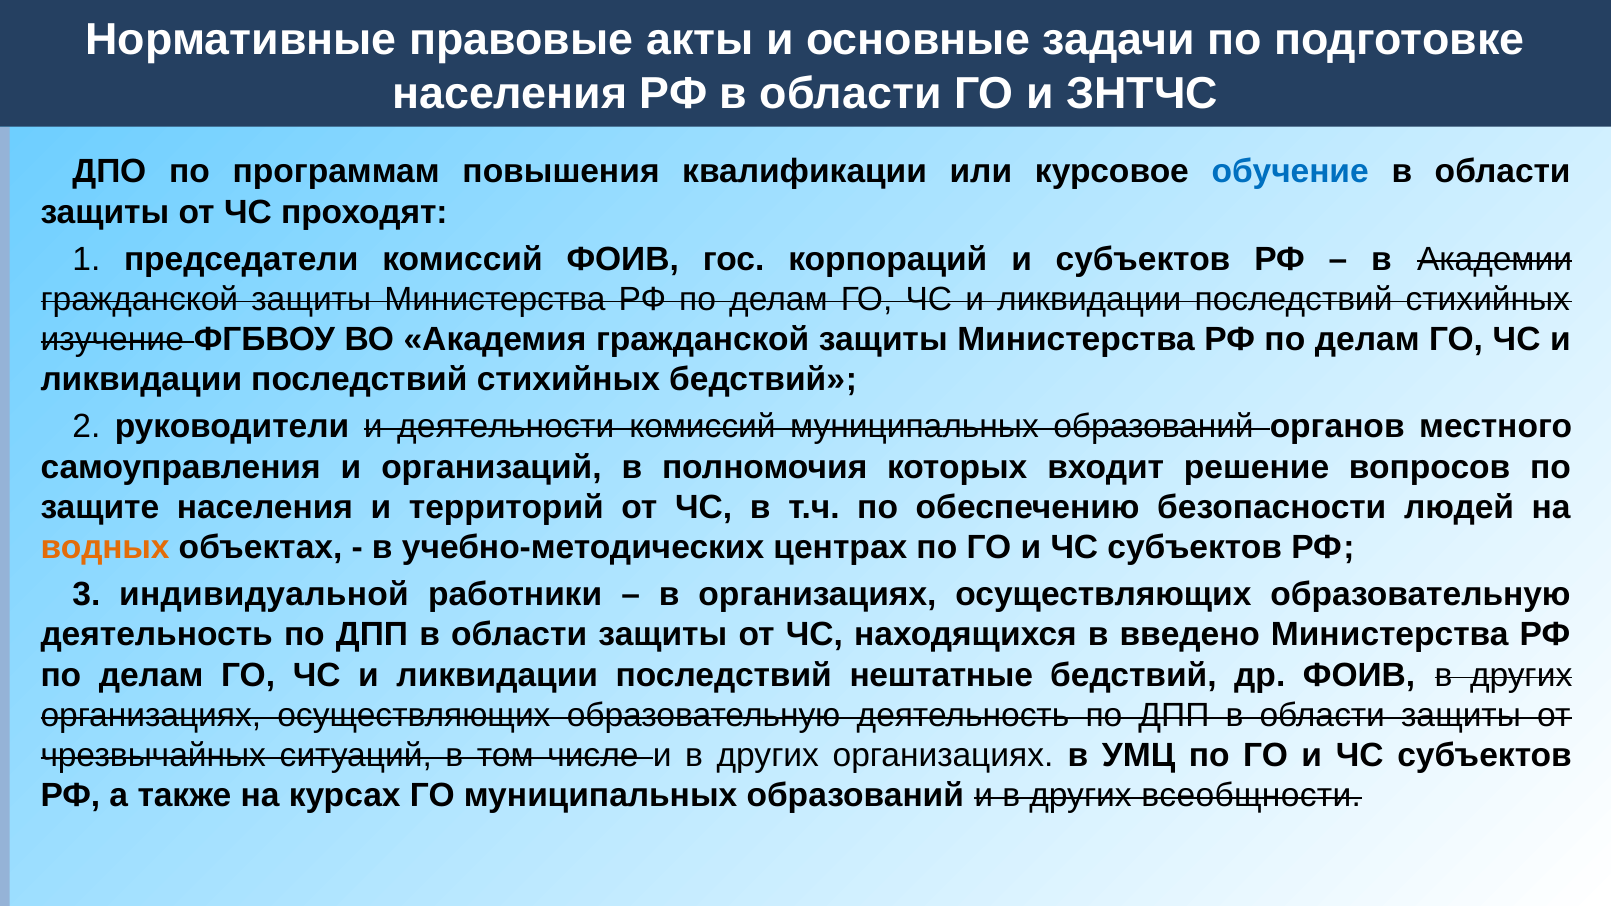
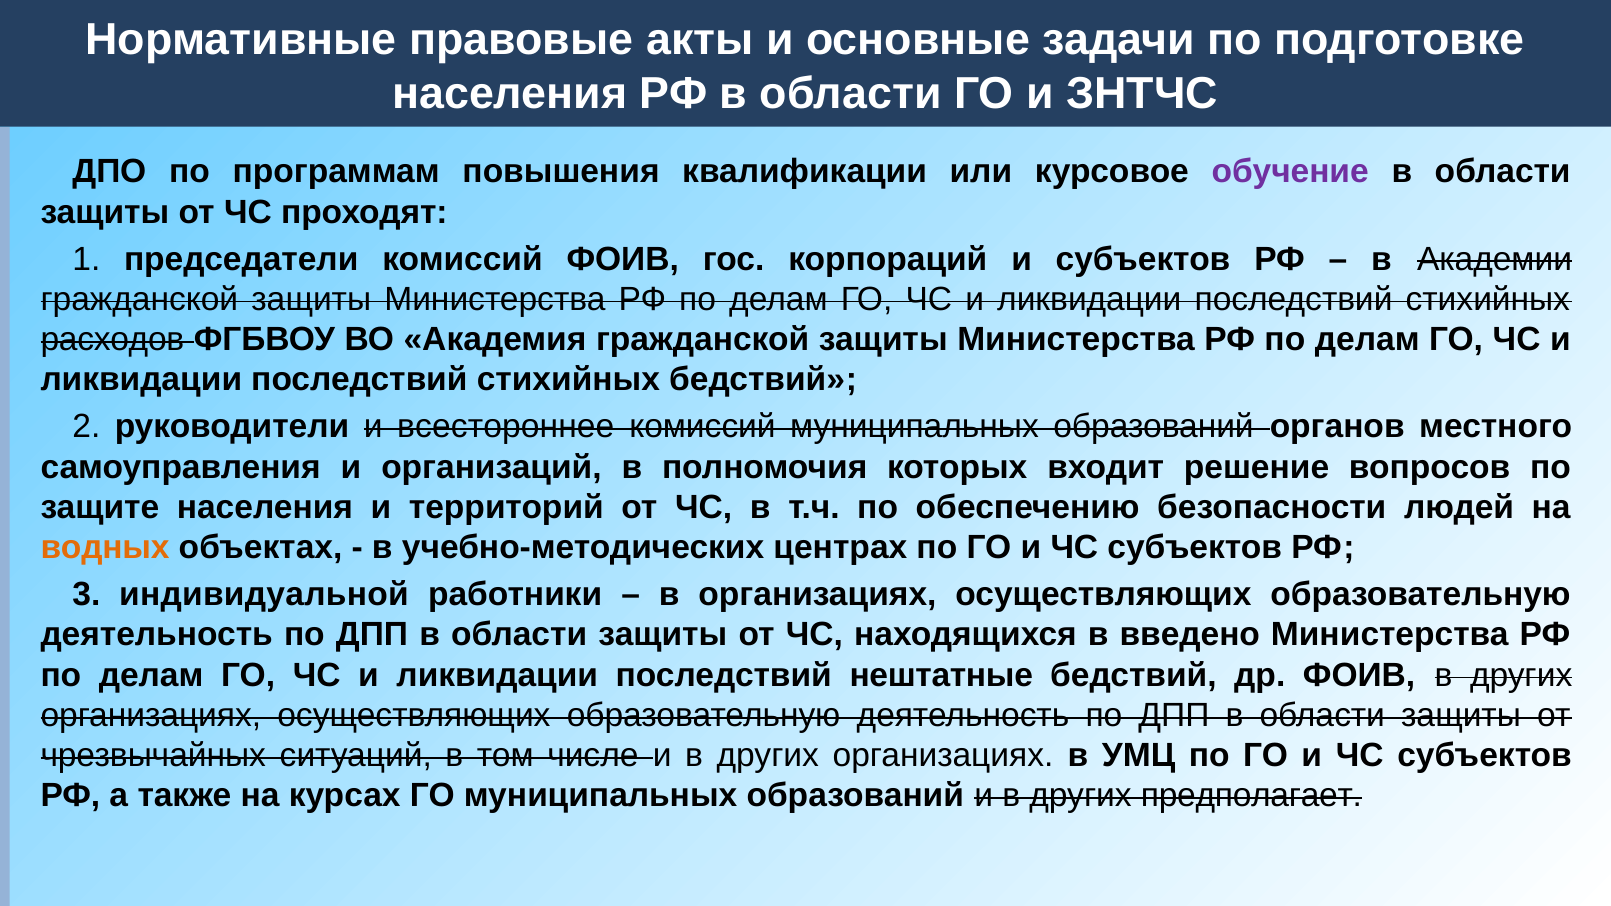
обучение colour: blue -> purple
изучение: изучение -> расходов
деятельности: деятельности -> всестороннее
всеобщности: всеобщности -> предполагает
